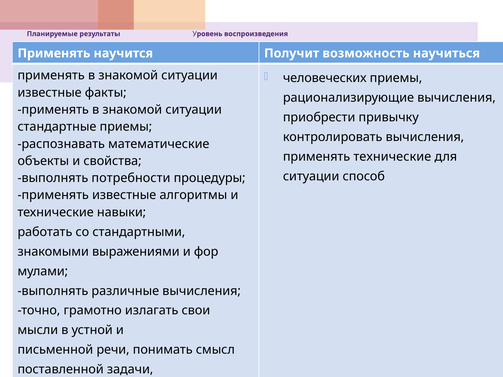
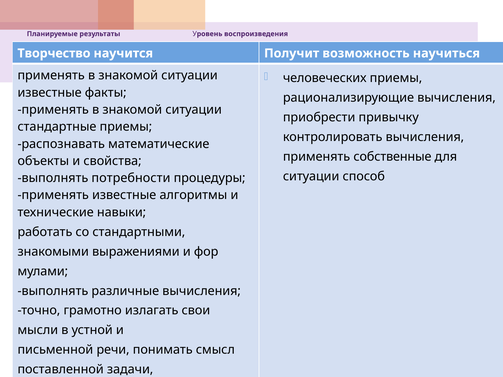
Применять at (54, 53): Применять -> Творчество
применять технические: технические -> собственные
